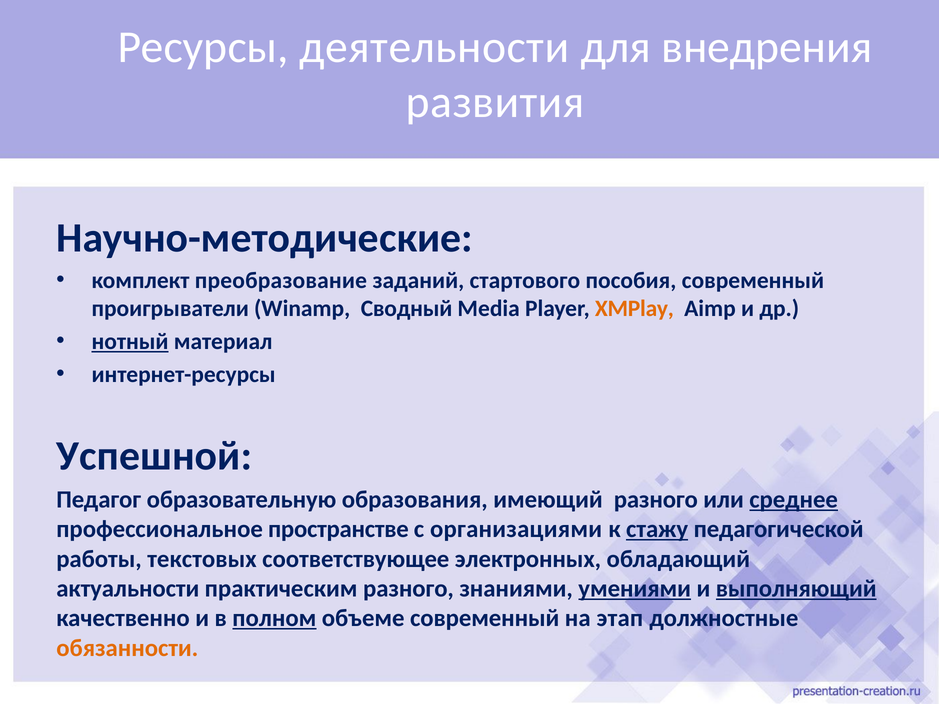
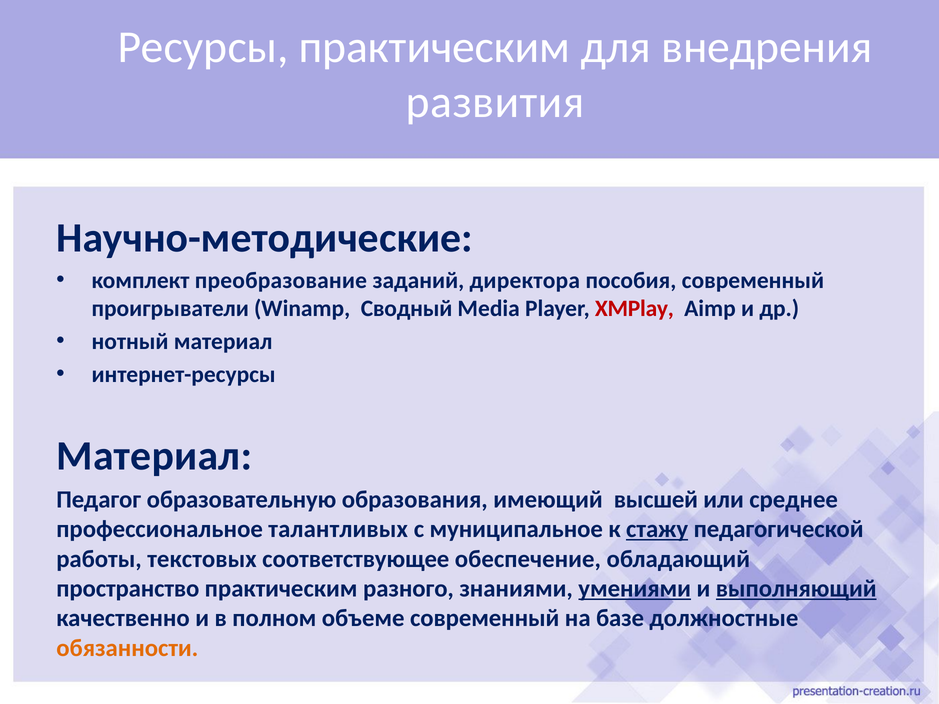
Ресурсы деятельности: деятельности -> практическим
стартового: стартового -> директора
XMPlay colour: orange -> red
нотный underline: present -> none
Успешной at (154, 456): Успешной -> Материал
имеющий разного: разного -> высшей
среднее underline: present -> none
пространстве: пространстве -> талантливых
организациями: организациями -> муниципальное
электронных: электронных -> обеспечение
актуальности: актуальности -> пространство
полном underline: present -> none
этап: этап -> базе
